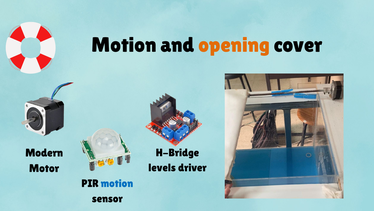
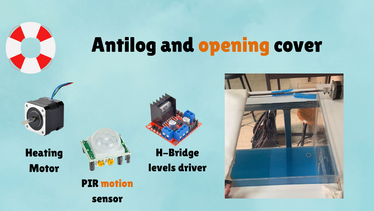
Motion at (124, 45): Motion -> Antilog
Modern: Modern -> Heating
motion at (117, 183) colour: blue -> orange
